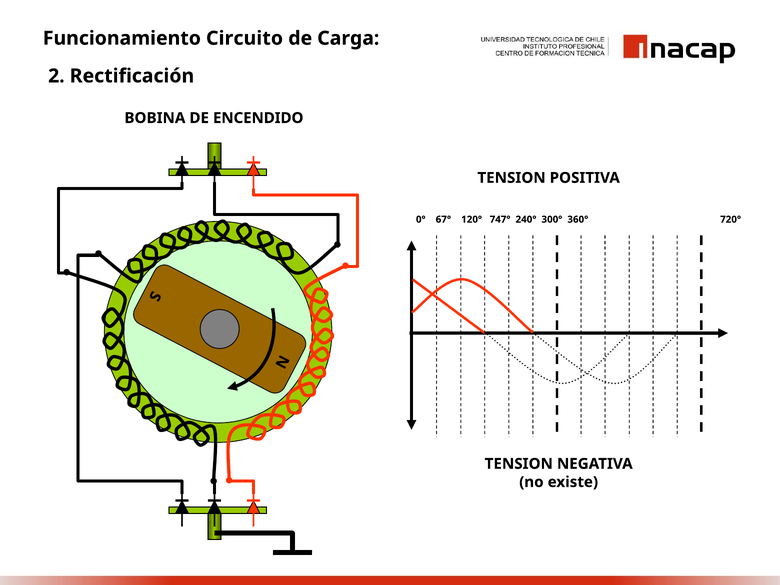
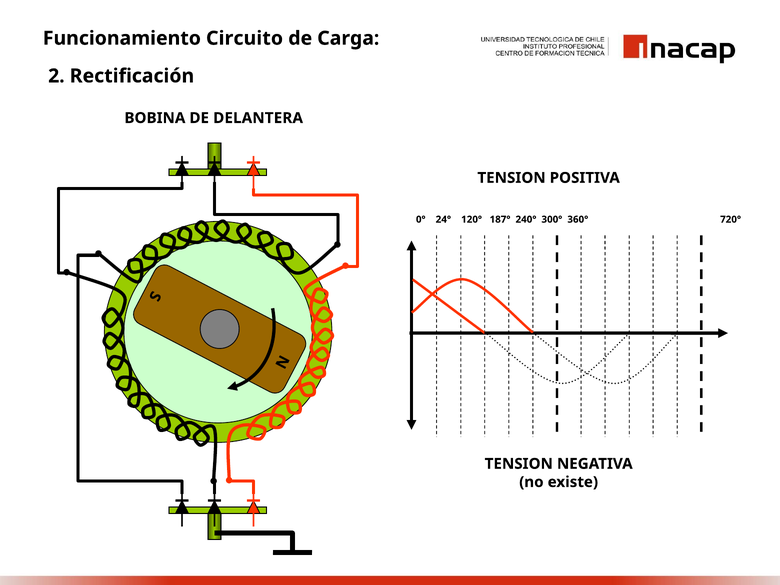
ENCENDIDO: ENCENDIDO -> DELANTERA
67°: 67° -> 24°
747°: 747° -> 187°
